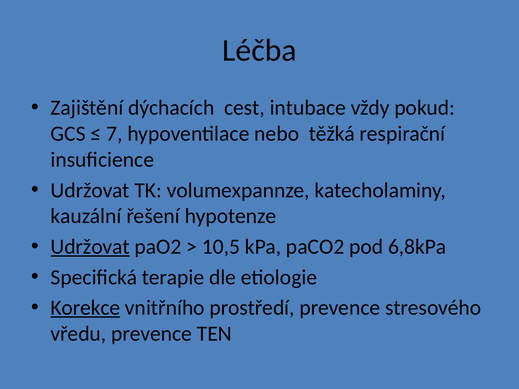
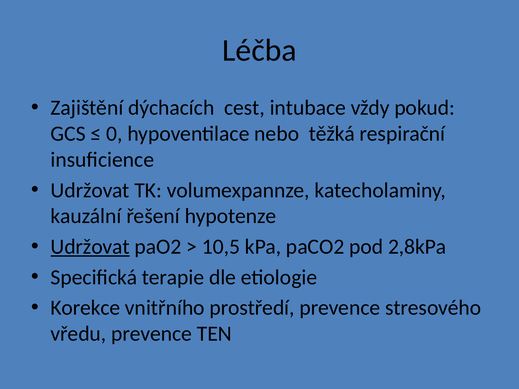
7: 7 -> 0
6,8kPa: 6,8kPa -> 2,8kPa
Korekce underline: present -> none
